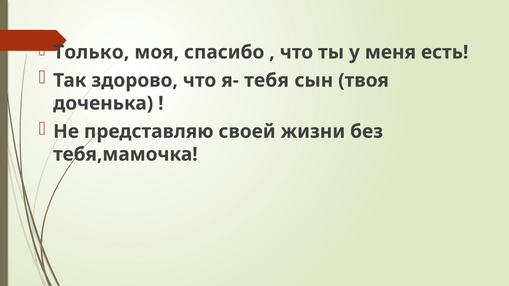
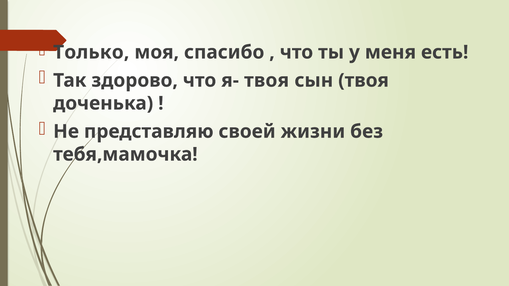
я- тебя: тебя -> твоя
